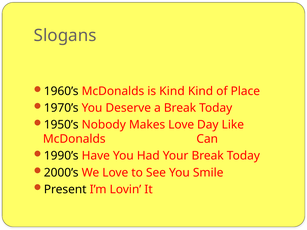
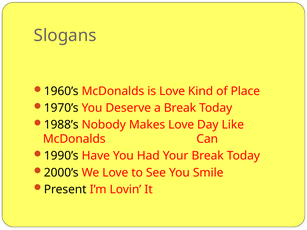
is Kind: Kind -> Love
1950’s: 1950’s -> 1988’s
